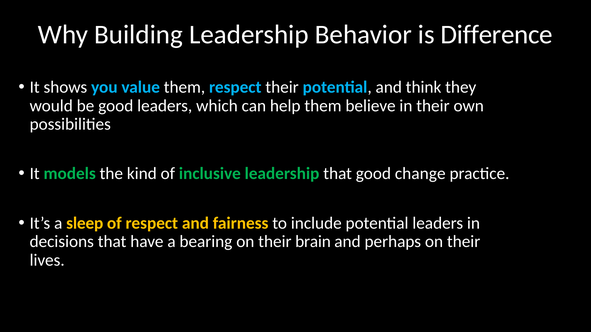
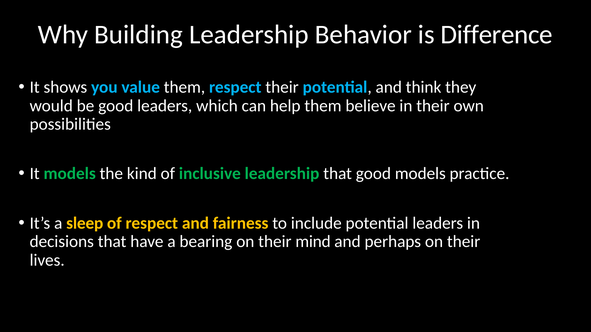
good change: change -> models
brain: brain -> mind
